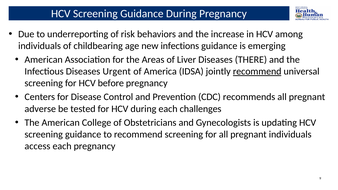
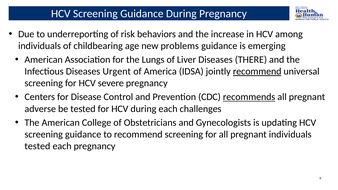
infections: infections -> problems
Areas: Areas -> Lungs
before: before -> severe
recommends underline: none -> present
access at (37, 146): access -> tested
